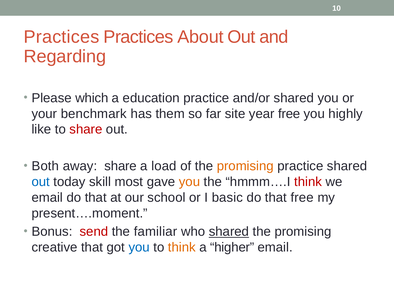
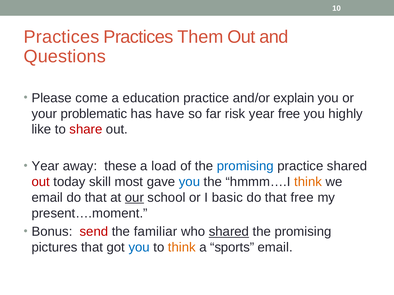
About: About -> Them
Regarding: Regarding -> Questions
which: which -> come
and/or shared: shared -> explain
benchmark: benchmark -> problematic
them: them -> have
site: site -> risk
Both at (45, 166): Both -> Year
away share: share -> these
promising at (245, 166) colour: orange -> blue
out at (41, 182) colour: blue -> red
you at (189, 182) colour: orange -> blue
think at (308, 182) colour: red -> orange
our underline: none -> present
creative: creative -> pictures
higher: higher -> sports
